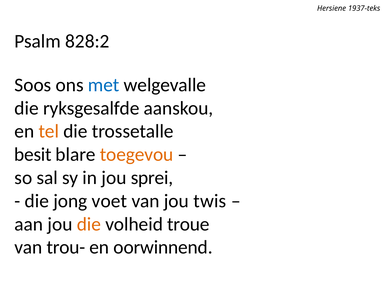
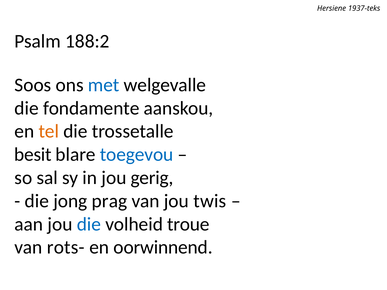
828:2: 828:2 -> 188:2
ryksgesalfde: ryksgesalfde -> fondamente
toegevou colour: orange -> blue
sprei: sprei -> gerig
voet: voet -> prag
die at (89, 224) colour: orange -> blue
trou-: trou- -> rots-
